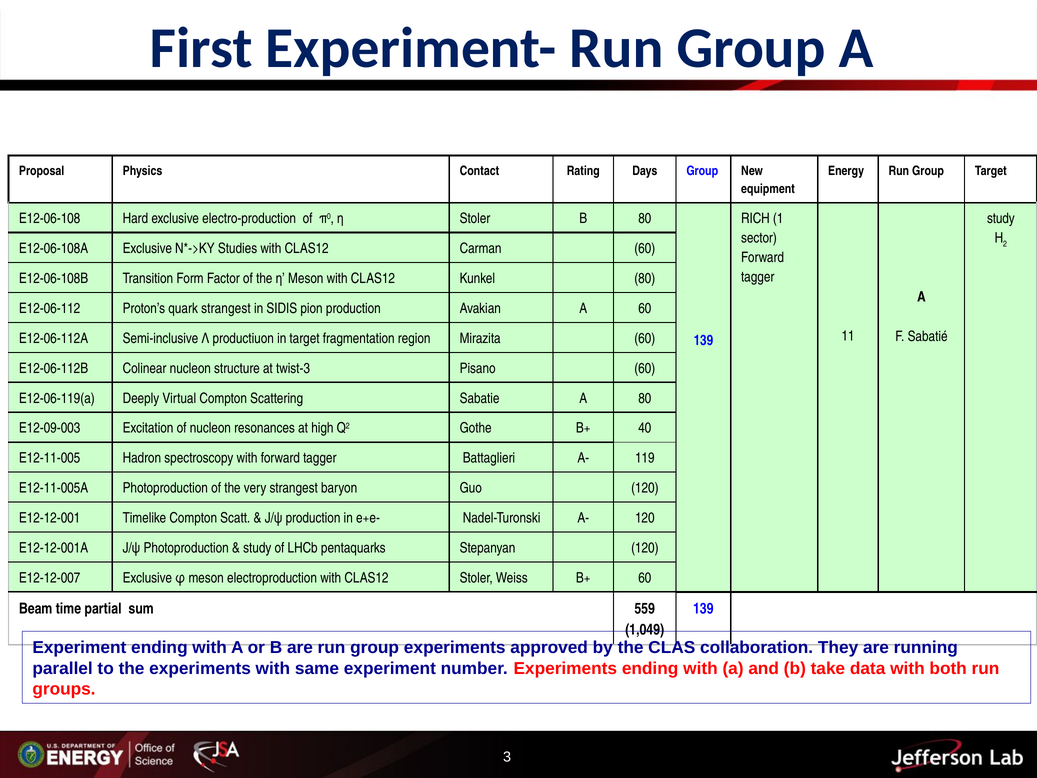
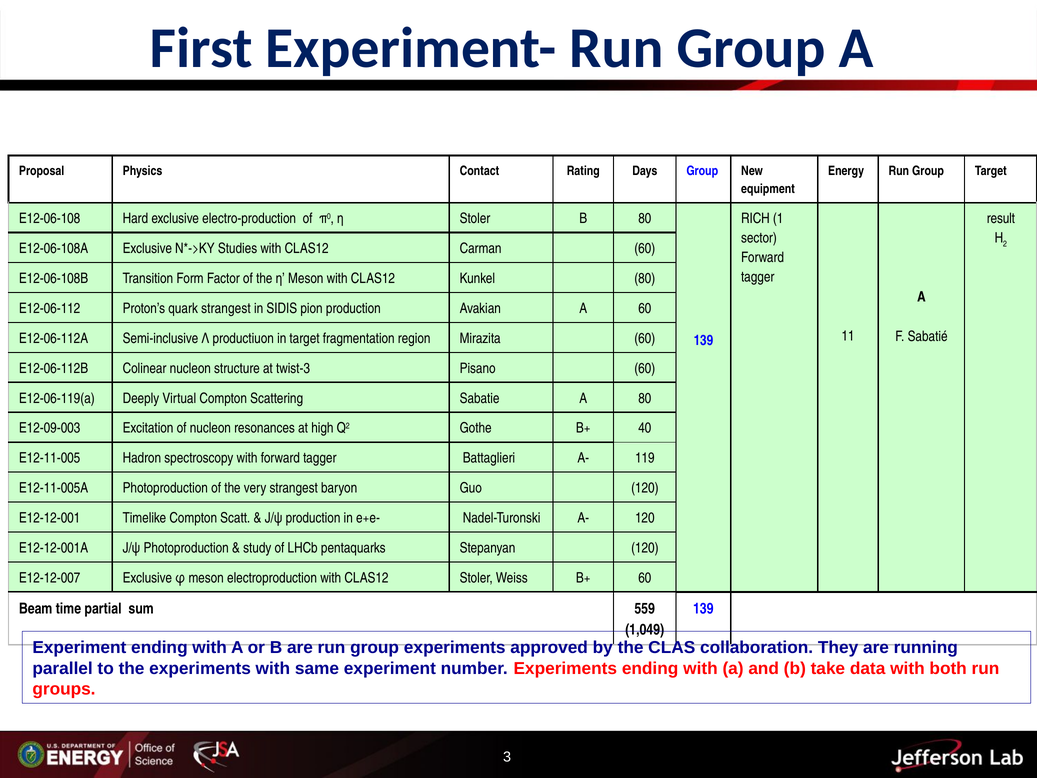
study at (1001, 219): study -> result
